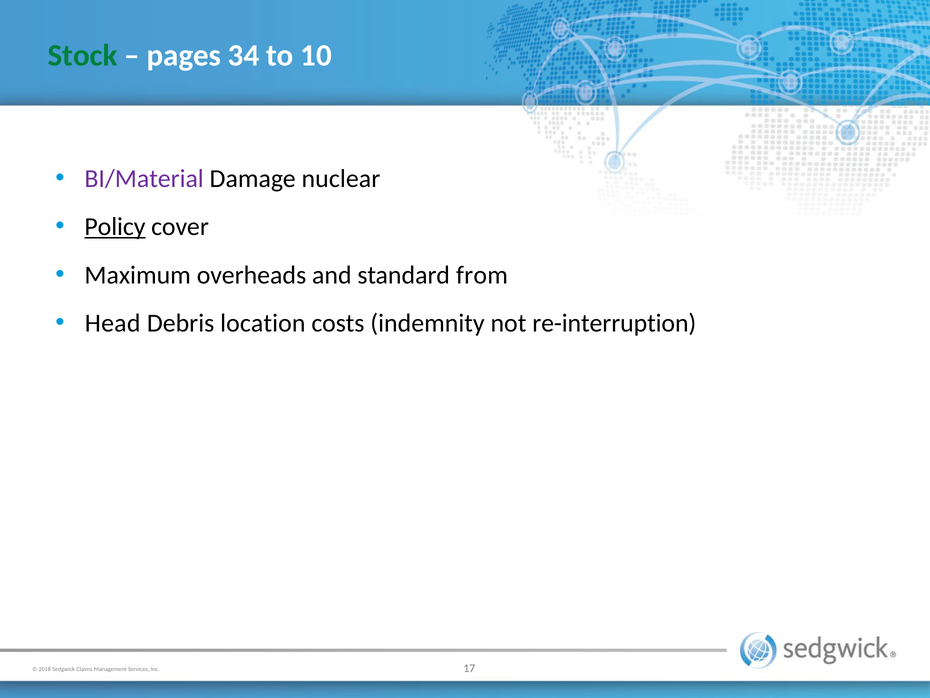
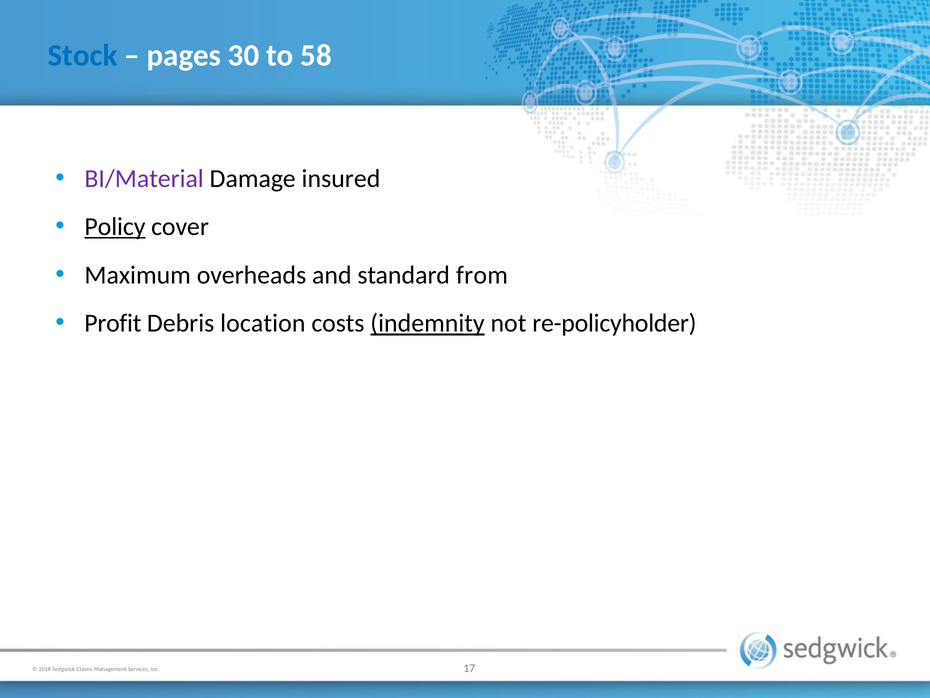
Stock colour: green -> blue
34: 34 -> 30
10: 10 -> 58
nuclear: nuclear -> insured
Head: Head -> Profit
indemnity underline: none -> present
re-interruption: re-interruption -> re-policyholder
